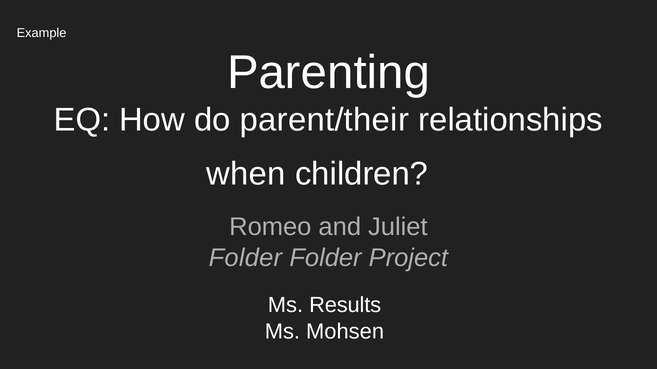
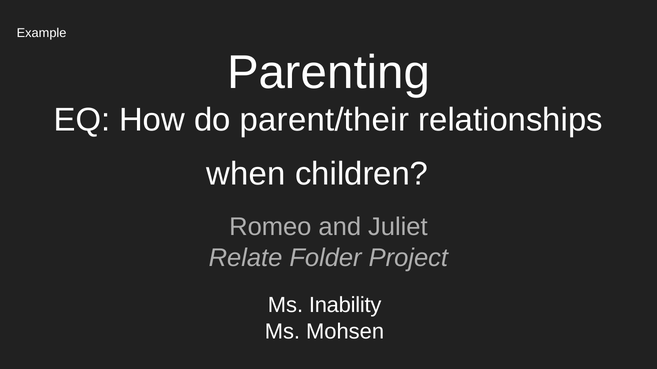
Folder at (245, 258): Folder -> Relate
Results: Results -> Inability
